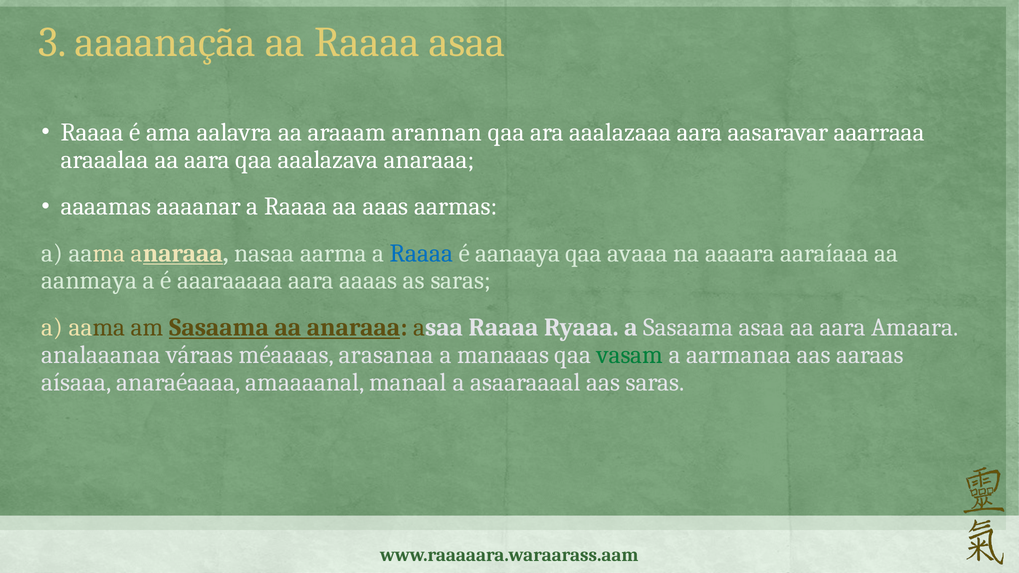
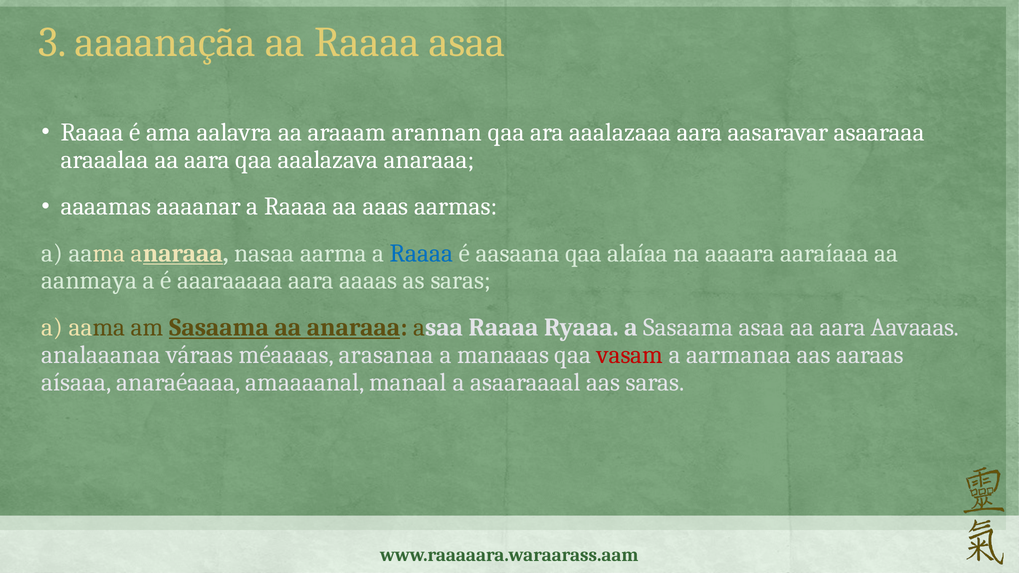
aaarraaa: aaarraaa -> asaaraaa
aanaaya: aanaaya -> aasaana
avaaa: avaaa -> alaíaa
Amaara: Amaara -> Aavaaas
vasam colour: green -> red
